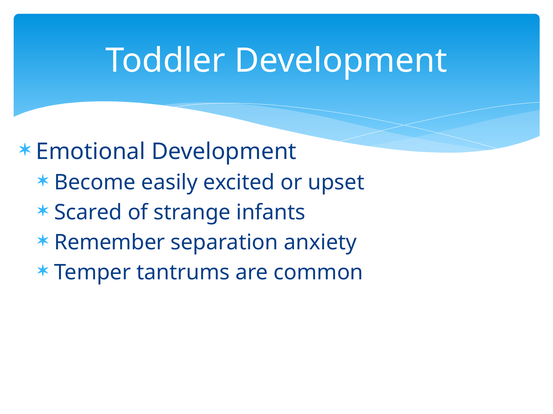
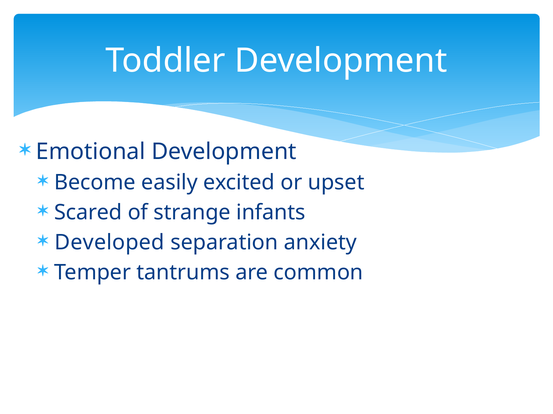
Remember: Remember -> Developed
